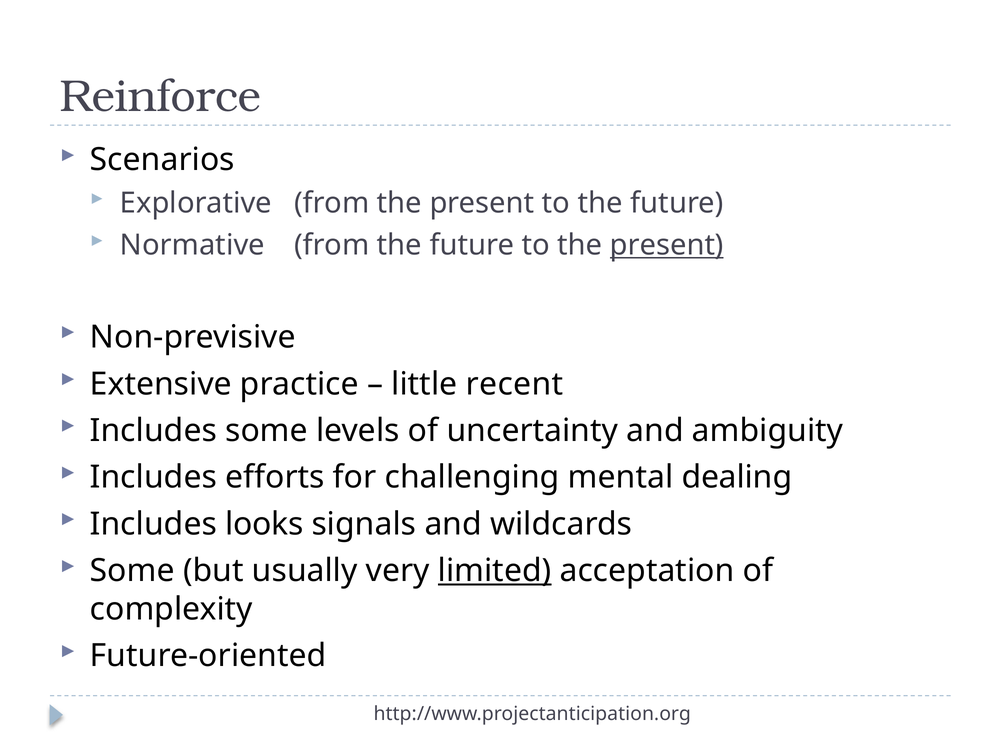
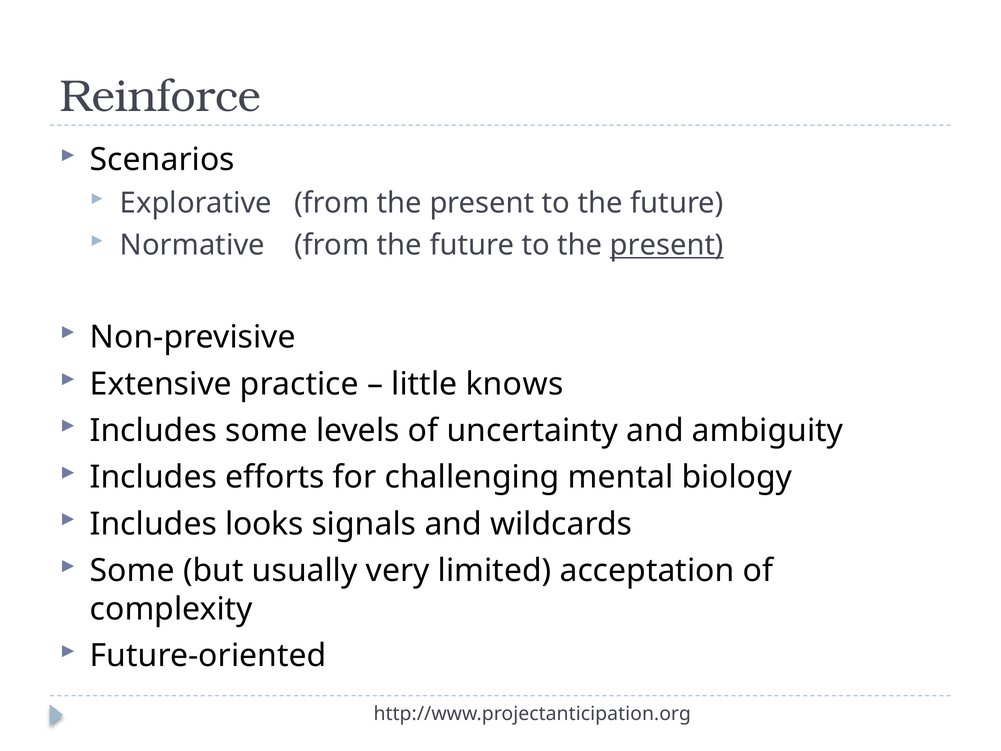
recent: recent -> knows
dealing: dealing -> biology
limited underline: present -> none
